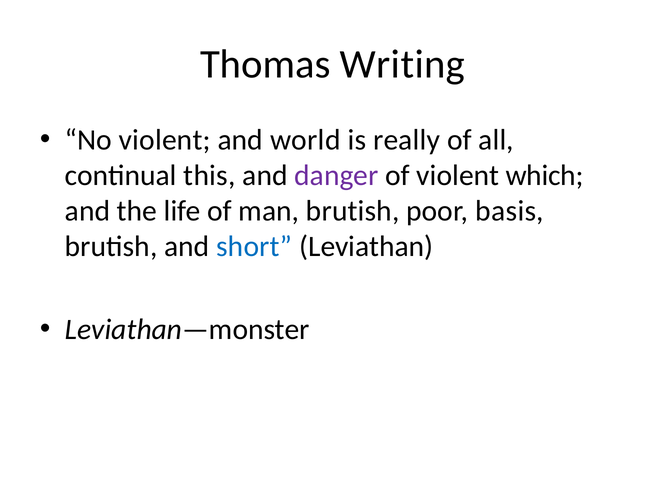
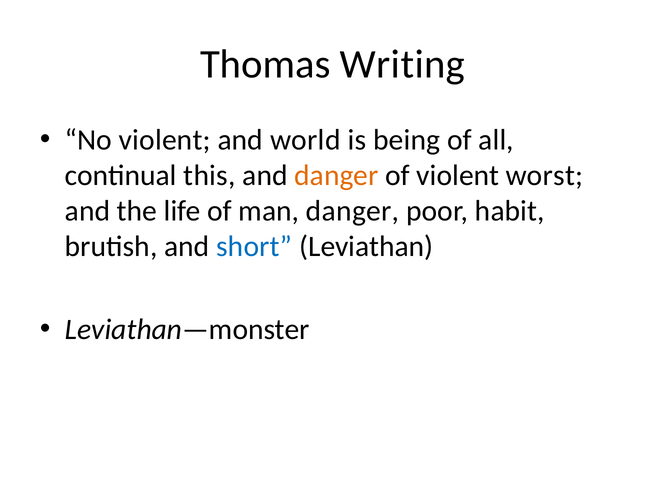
really: really -> being
danger at (336, 175) colour: purple -> orange
which: which -> worst
man brutish: brutish -> danger
basis: basis -> habit
